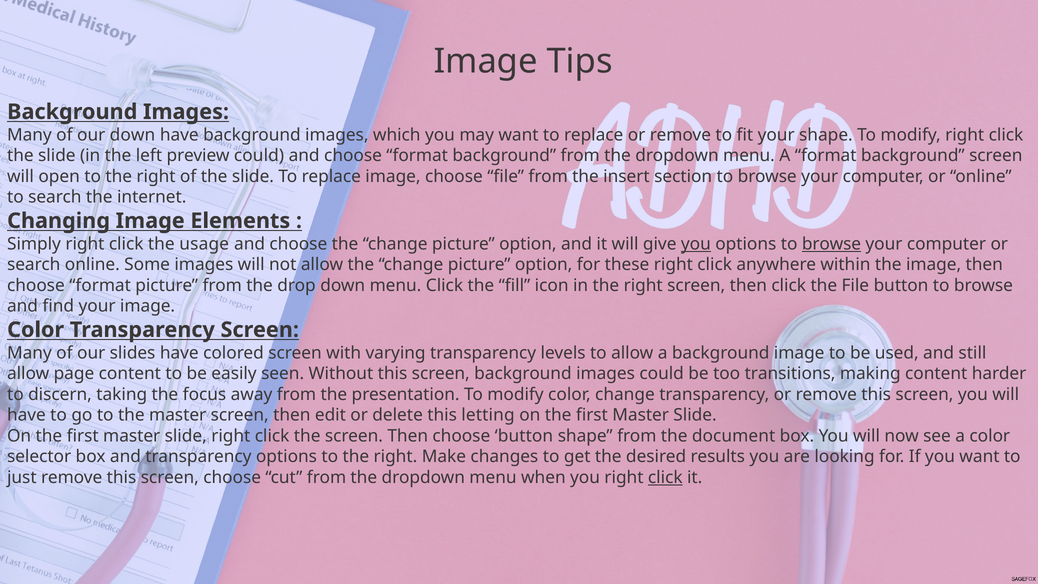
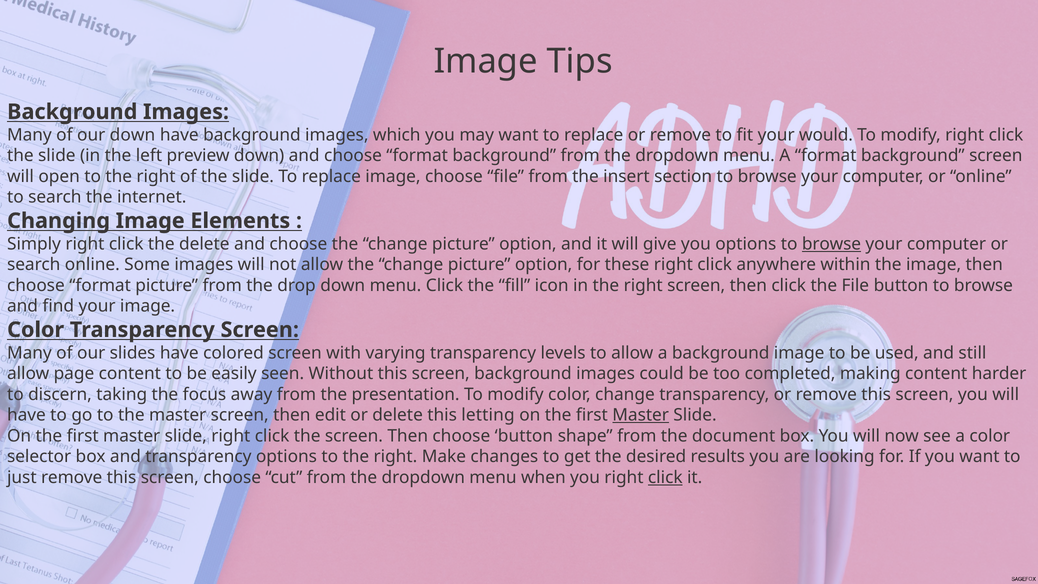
your shape: shape -> would
preview could: could -> down
the usage: usage -> delete
you at (696, 244) underline: present -> none
transitions: transitions -> completed
Master at (641, 415) underline: none -> present
